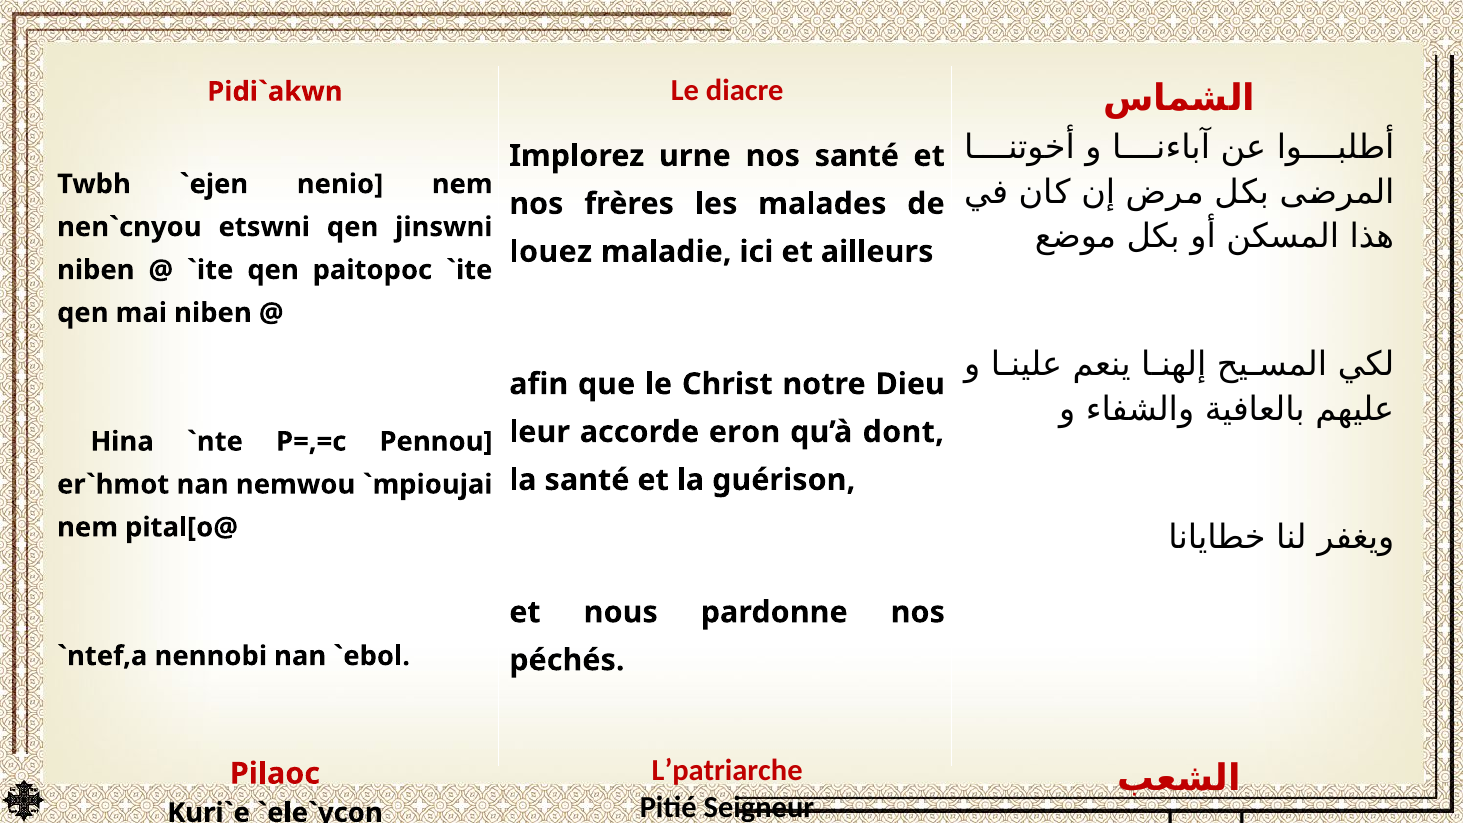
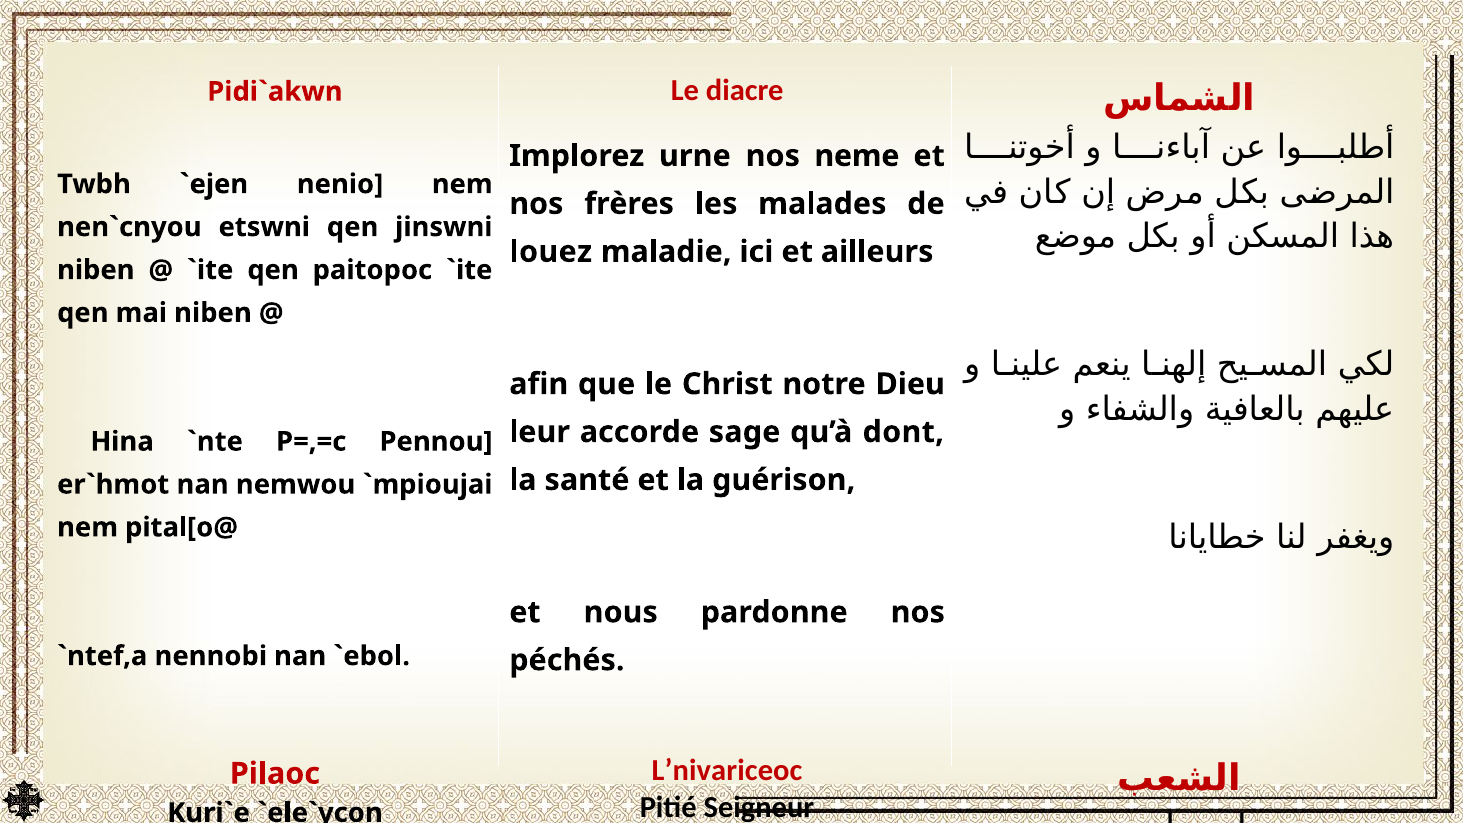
nos santé: santé -> neme
eron: eron -> sage
L’patriarche: L’patriarche -> L’nivariceoc
